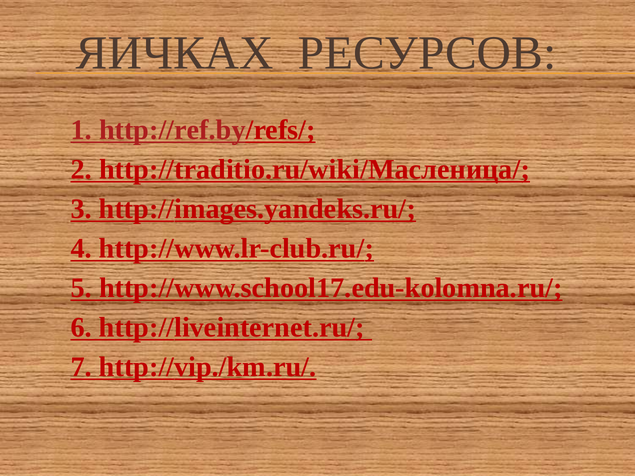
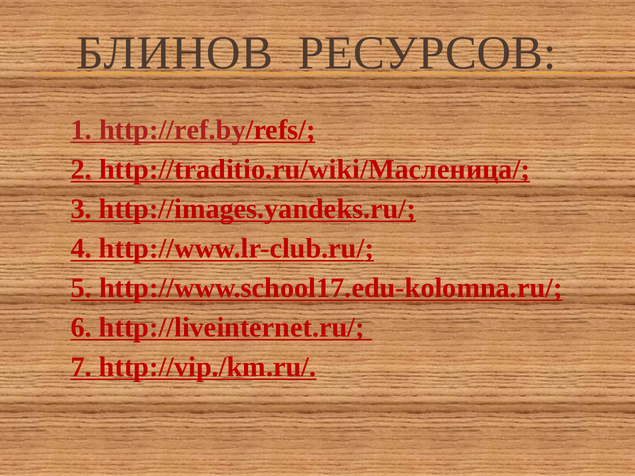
ЯИЧКАХ: ЯИЧКАХ -> БЛИНОВ
